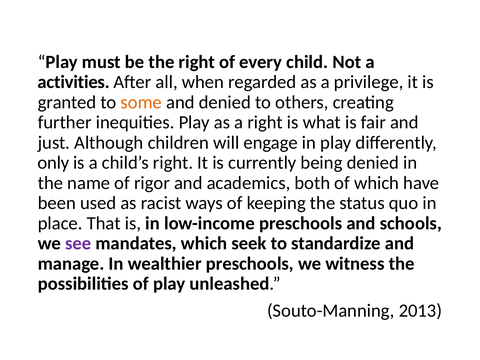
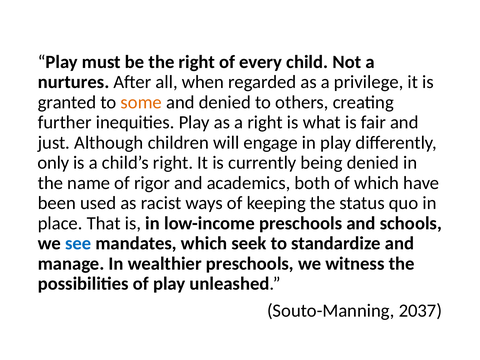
activities: activities -> nurtures
see colour: purple -> blue
2013: 2013 -> 2037
